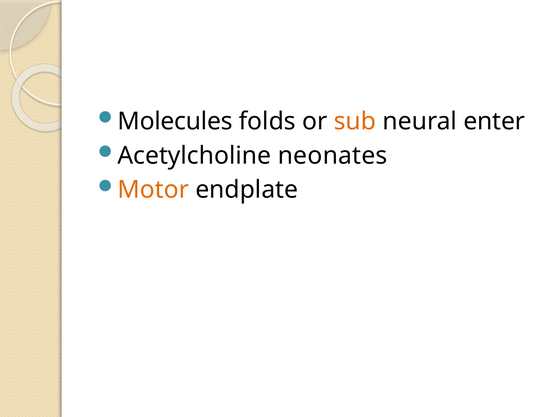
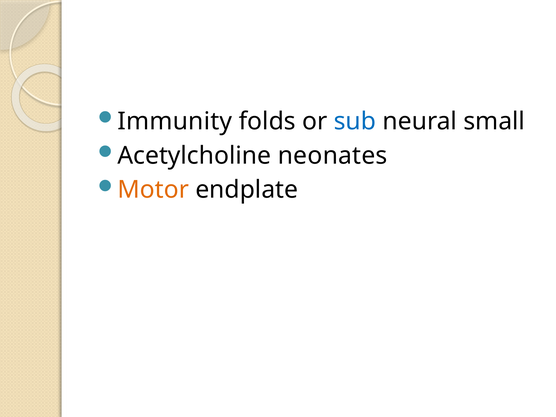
Molecules: Molecules -> Immunity
sub colour: orange -> blue
enter: enter -> small
